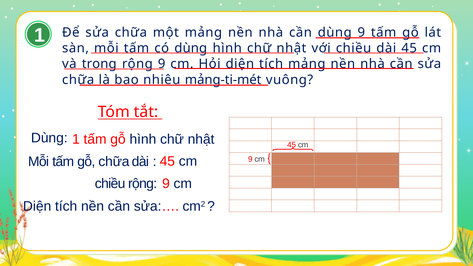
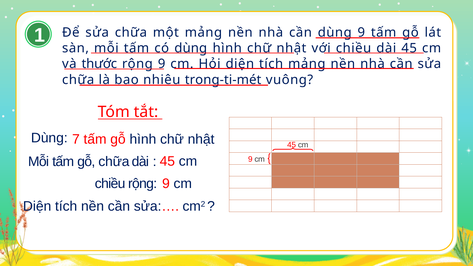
trong: trong -> thước
mảng-ti-mét: mảng-ti-mét -> trong-ti-mét
Dùng 1: 1 -> 7
